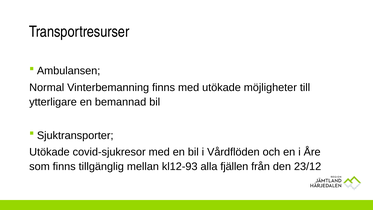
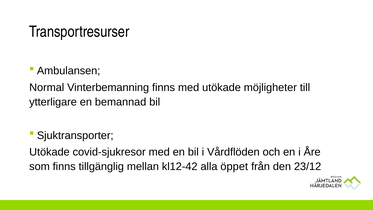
kl12-93: kl12-93 -> kl12-42
fjällen: fjällen -> öppet
